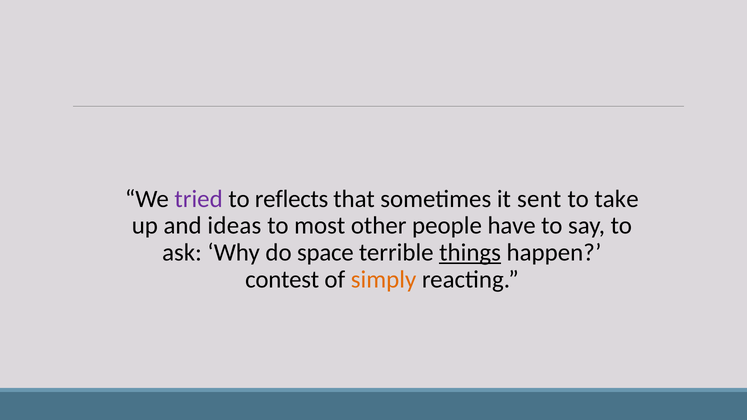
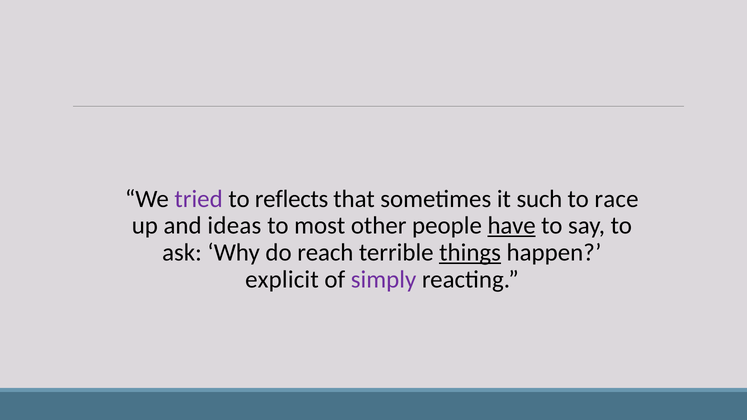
sent: sent -> such
take: take -> race
have underline: none -> present
space: space -> reach
contest: contest -> explicit
simply colour: orange -> purple
